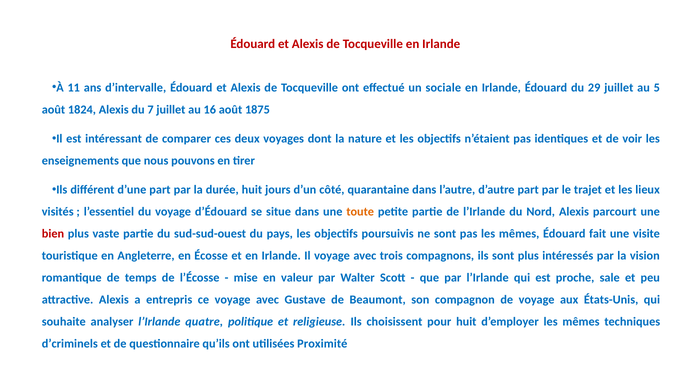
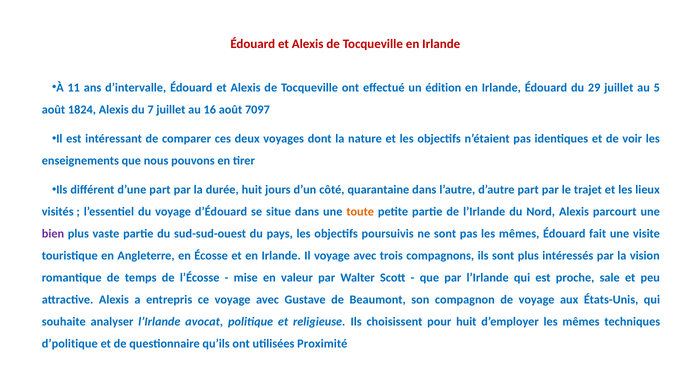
sociale: sociale -> édition
1875: 1875 -> 7097
bien colour: red -> purple
quatre: quatre -> avocat
d’criminels: d’criminels -> d’politique
